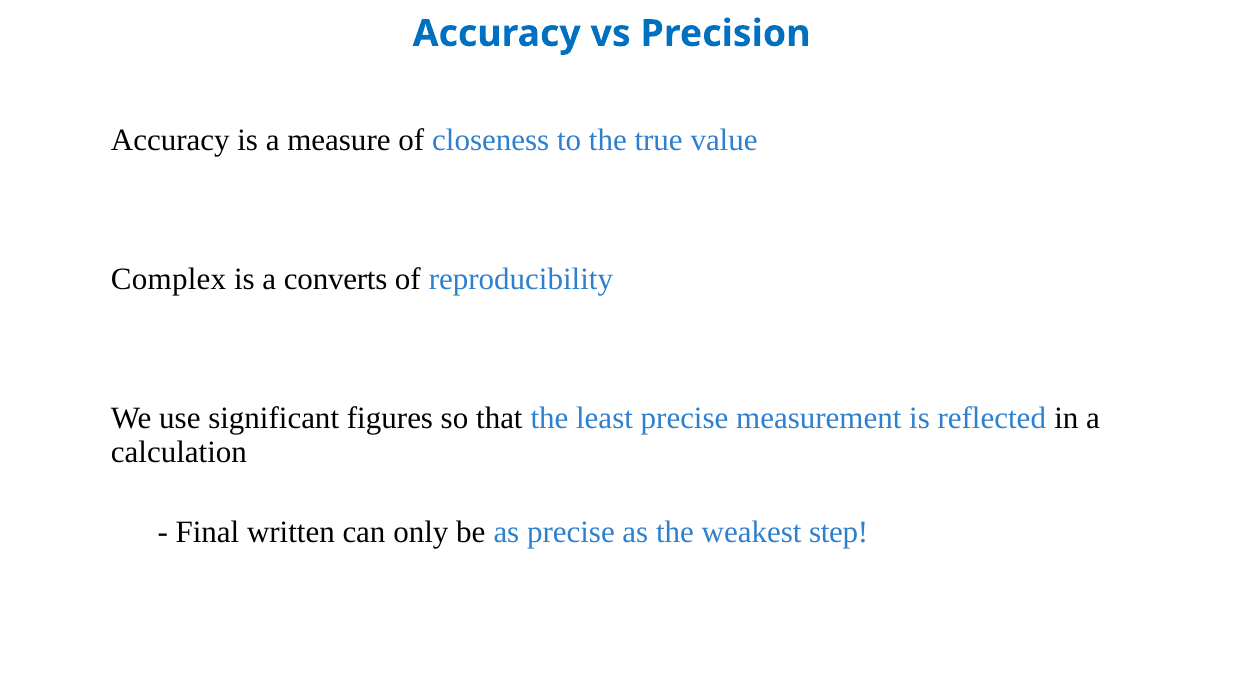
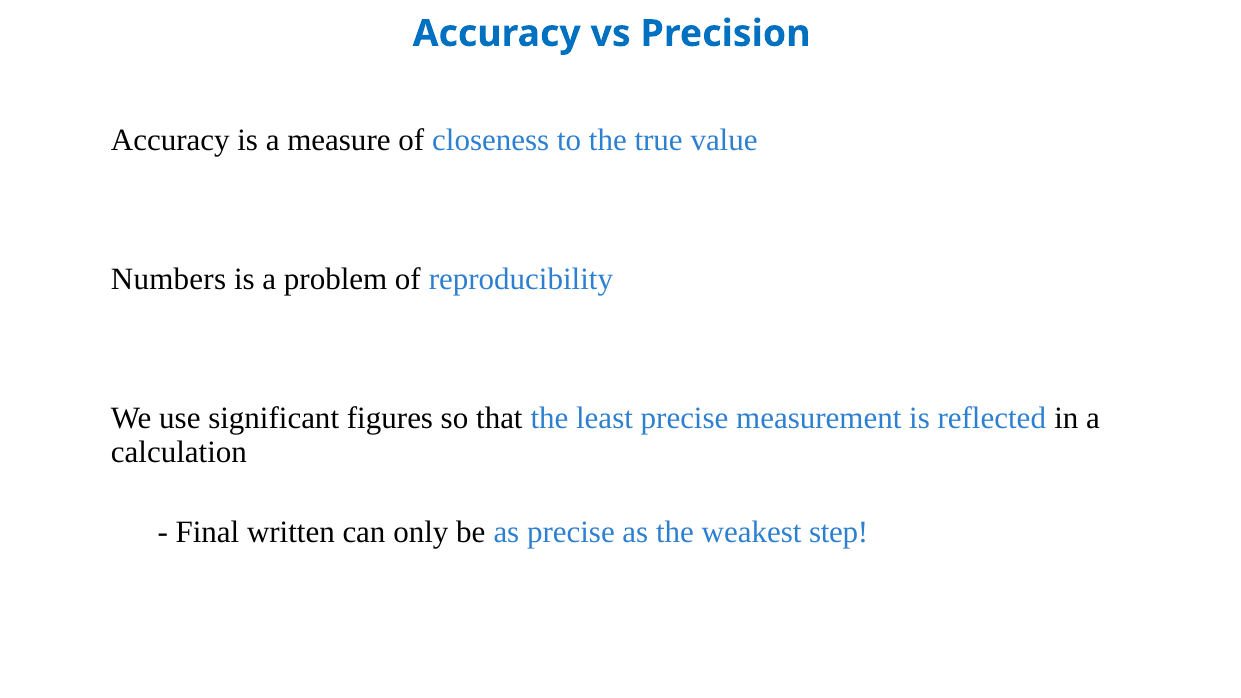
Complex: Complex -> Numbers
converts: converts -> problem
